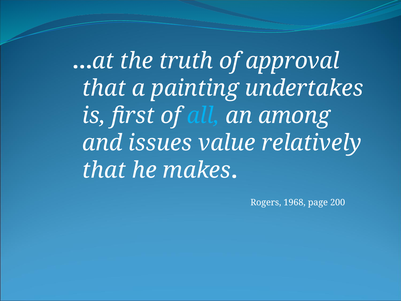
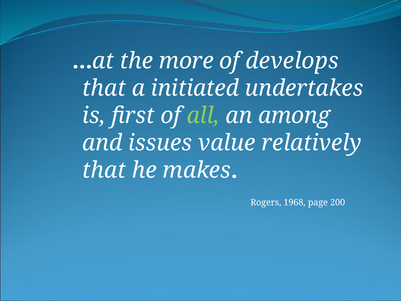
truth: truth -> more
approval: approval -> develops
painting: painting -> initiated
all colour: light blue -> light green
